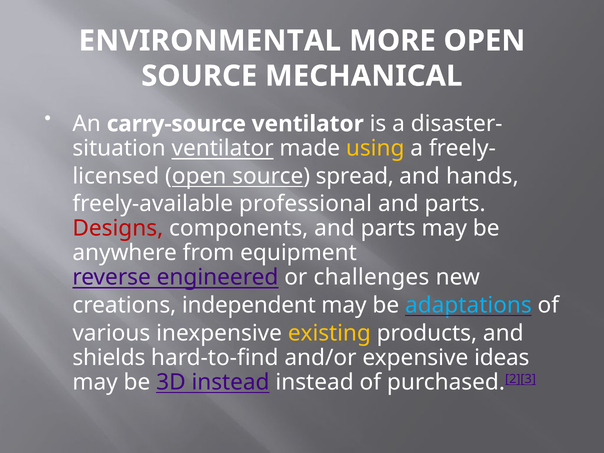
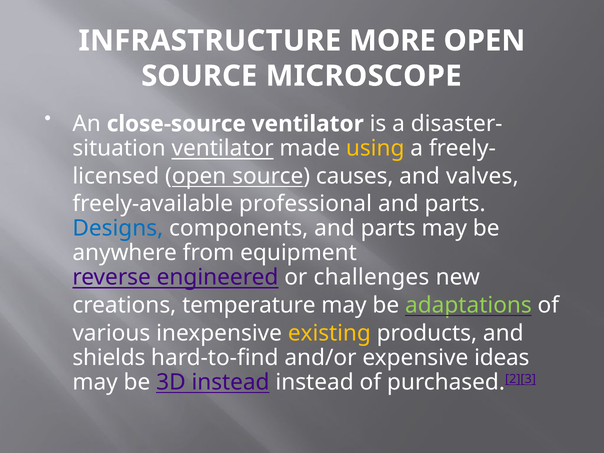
ENVIRONMENTAL: ENVIRONMENTAL -> INFRASTRUCTURE
MECHANICAL: MECHANICAL -> MICROSCOPE
carry-source: carry-source -> close-source
spread: spread -> causes
hands: hands -> valves
Designs colour: red -> blue
independent: independent -> temperature
adaptations colour: light blue -> light green
